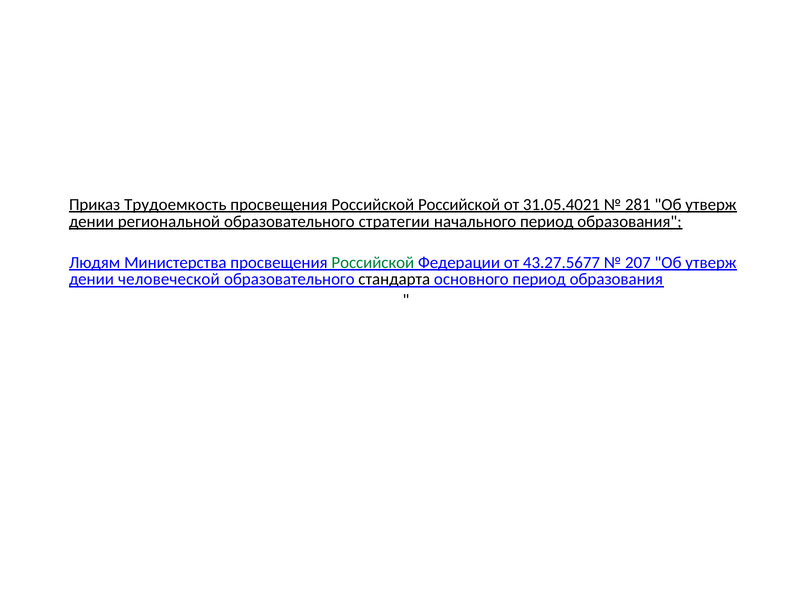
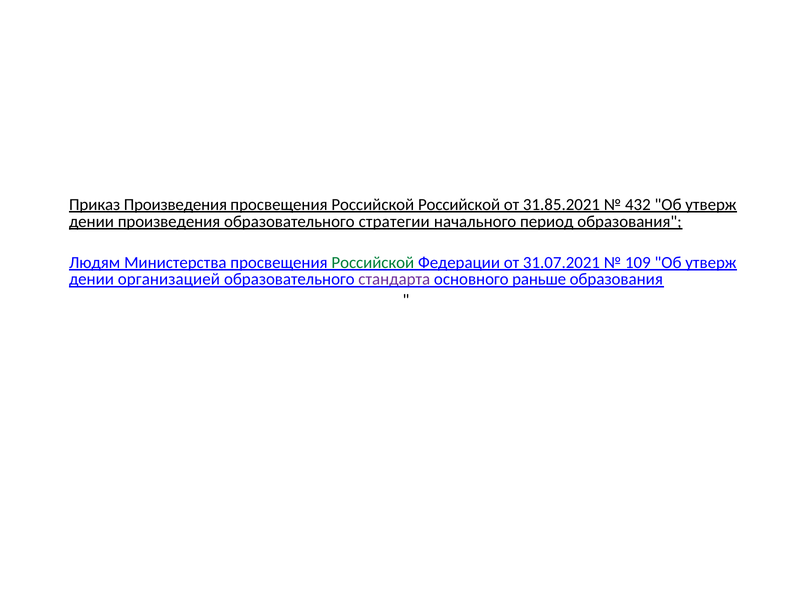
Приказ Трудоемкость: Трудоемкость -> Произведения
31.05.4021: 31.05.4021 -> 31.85.2021
281: 281 -> 432
региональной at (169, 221): региональной -> произведения
43.27.5677: 43.27.5677 -> 31.07.2021
207: 207 -> 109
человеческой: человеческой -> организацией
стандарта colour: black -> purple
основного период: период -> раньше
